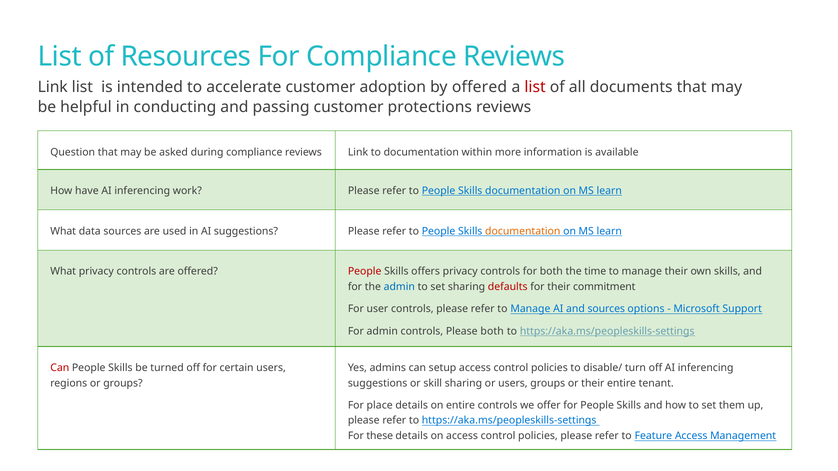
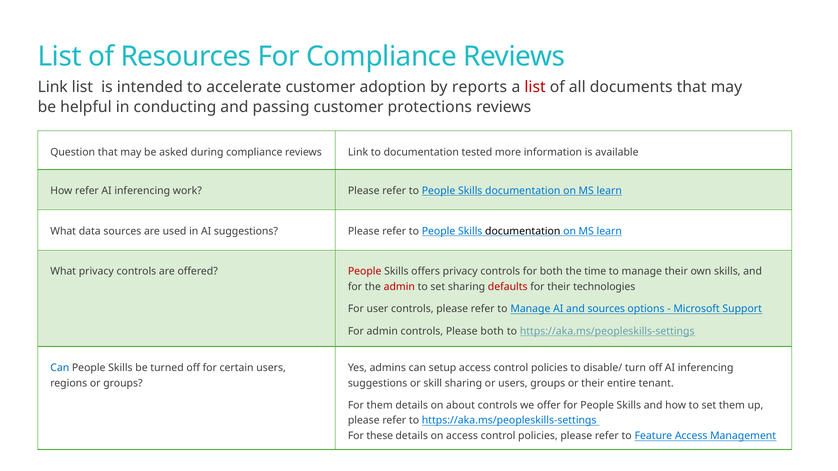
by offered: offered -> reports
within: within -> tested
How have: have -> refer
documentation at (523, 231) colour: orange -> black
admin at (399, 287) colour: blue -> red
commitment: commitment -> technologies
Can at (60, 368) colour: red -> blue
For place: place -> them
on entire: entire -> about
